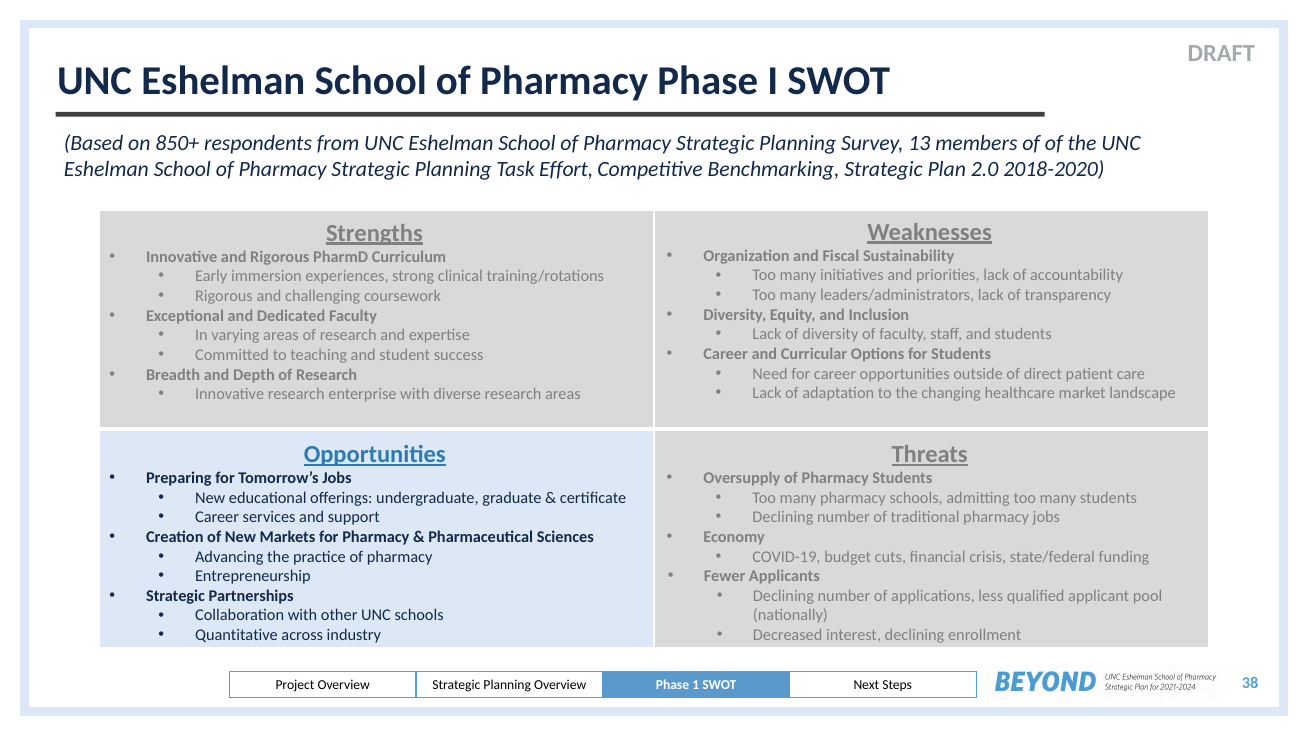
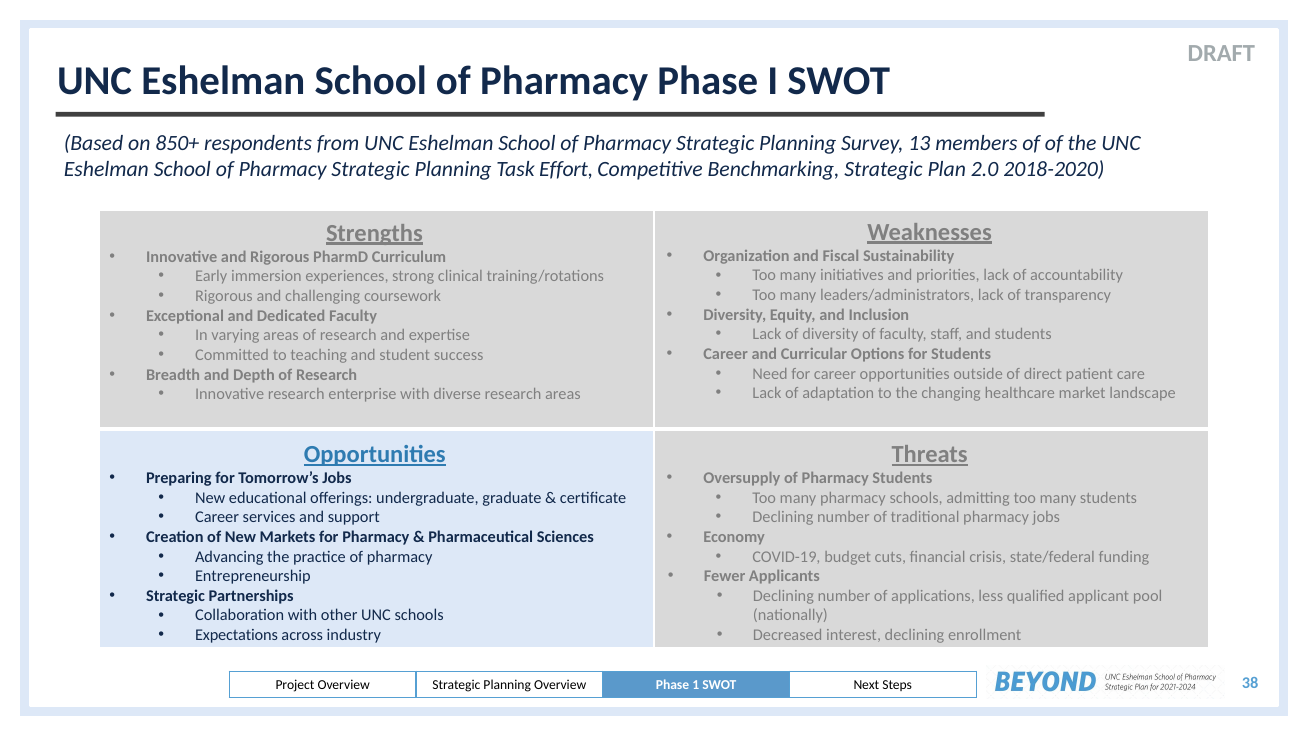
Quantitative: Quantitative -> Expectations
